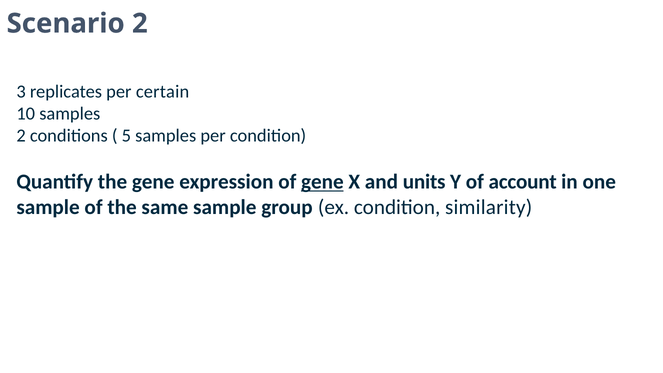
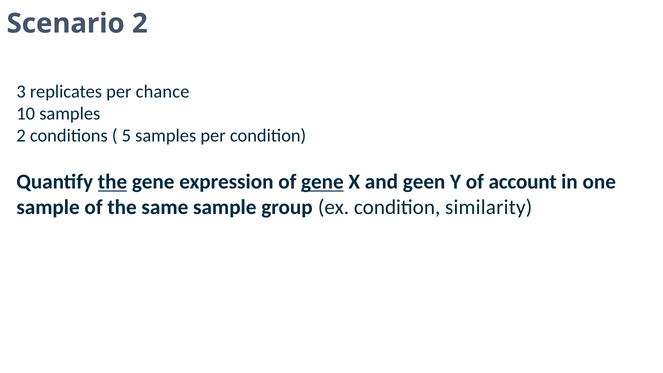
certain: certain -> chance
the at (113, 182) underline: none -> present
units: units -> geen
